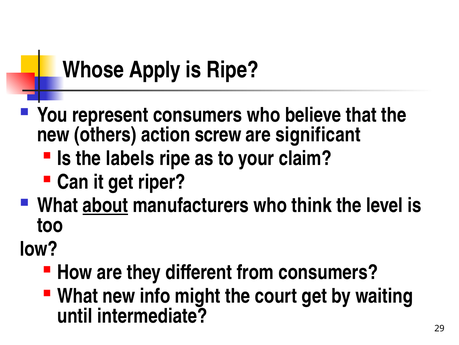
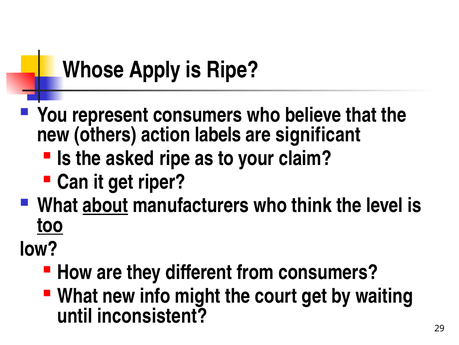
screw: screw -> labels
labels: labels -> asked
too underline: none -> present
intermediate: intermediate -> inconsistent
